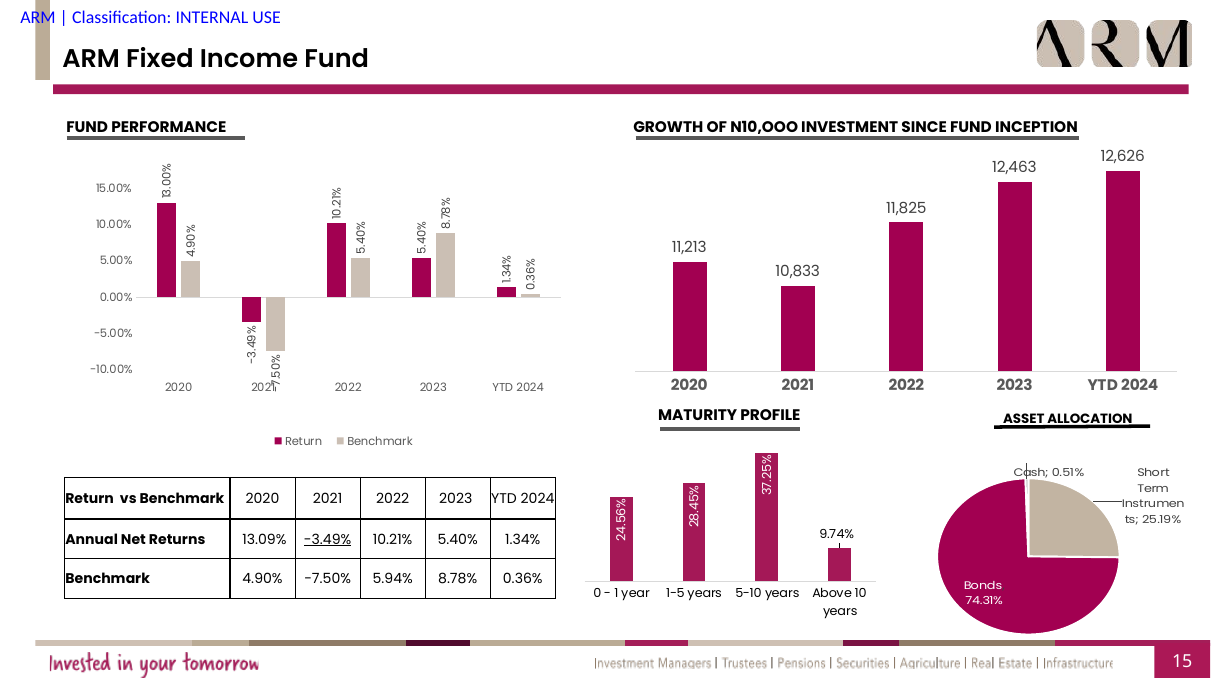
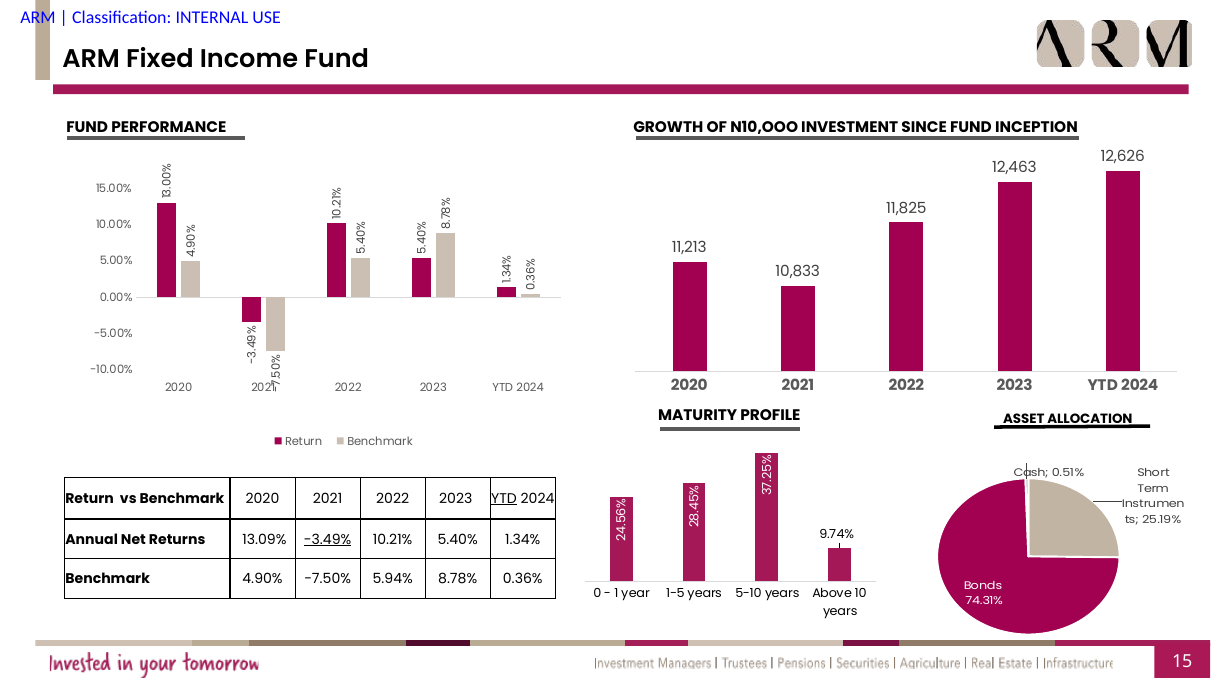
YTD at (504, 499) underline: none -> present
